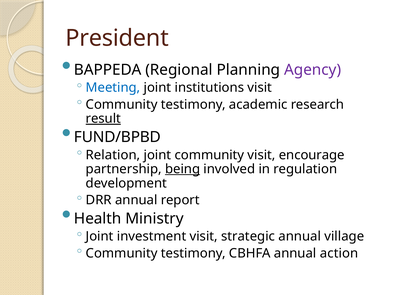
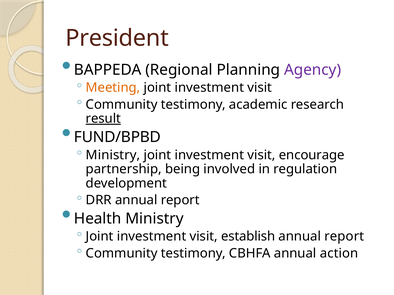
Meeting colour: blue -> orange
institutions at (209, 88): institutions -> investment
Relation at (113, 155): Relation -> Ministry
community at (209, 155): community -> investment
being underline: present -> none
strategic: strategic -> establish
village at (344, 237): village -> report
